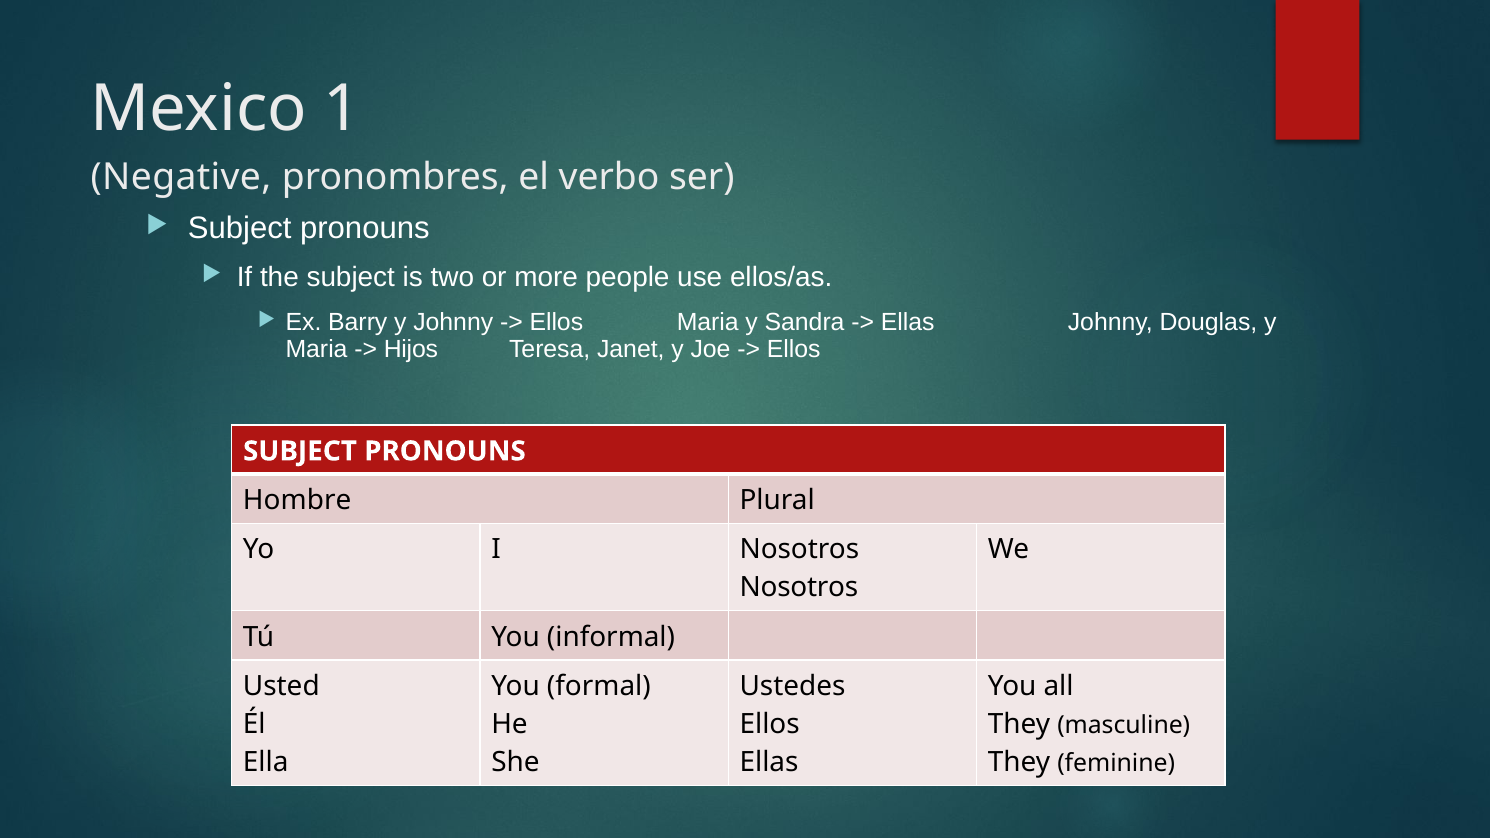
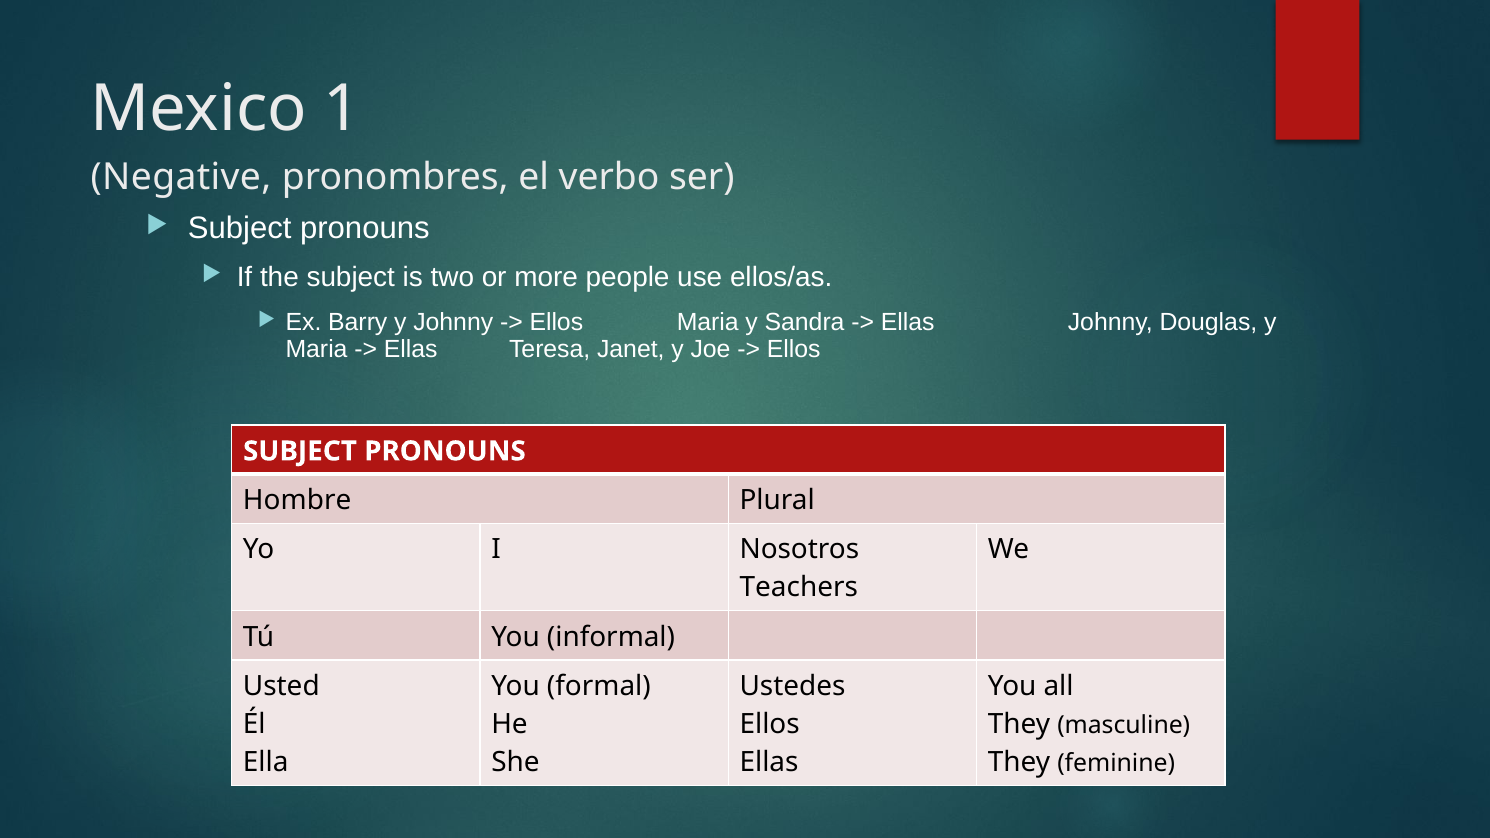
Hijos at (411, 349): Hijos -> Ellas
Nosotros at (799, 588): Nosotros -> Teachers
